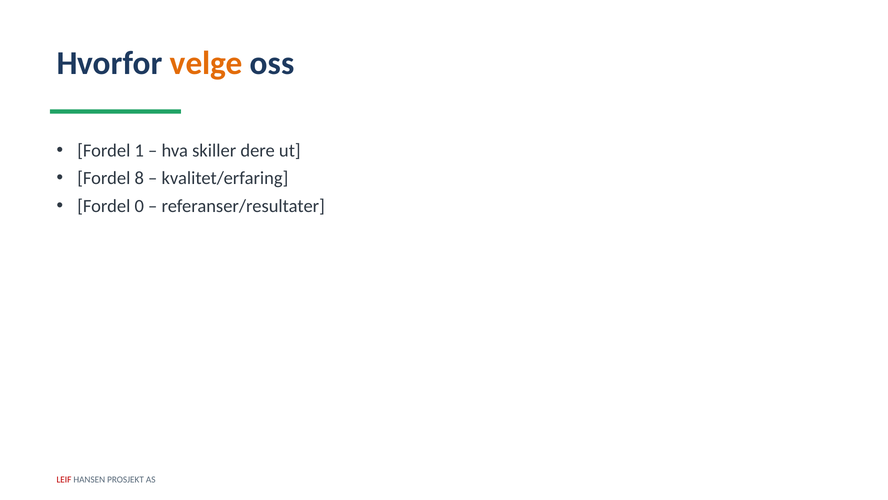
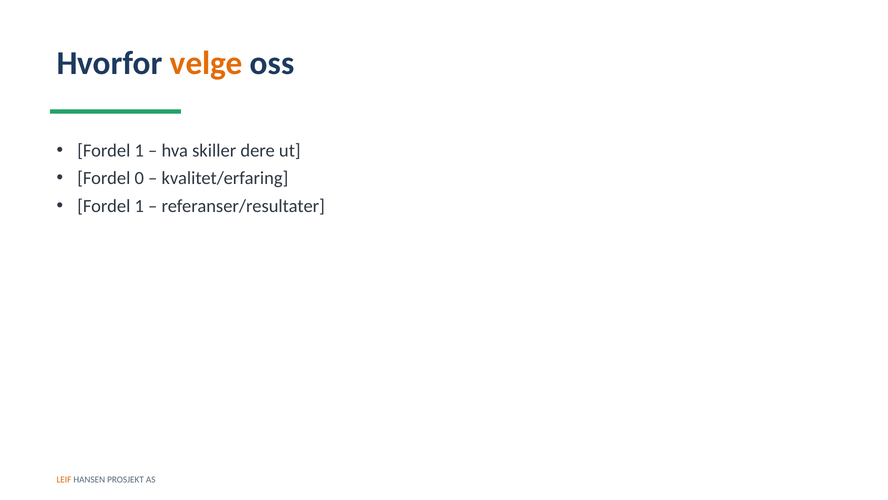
8: 8 -> 0
0 at (139, 206): 0 -> 1
LEIF colour: red -> orange
